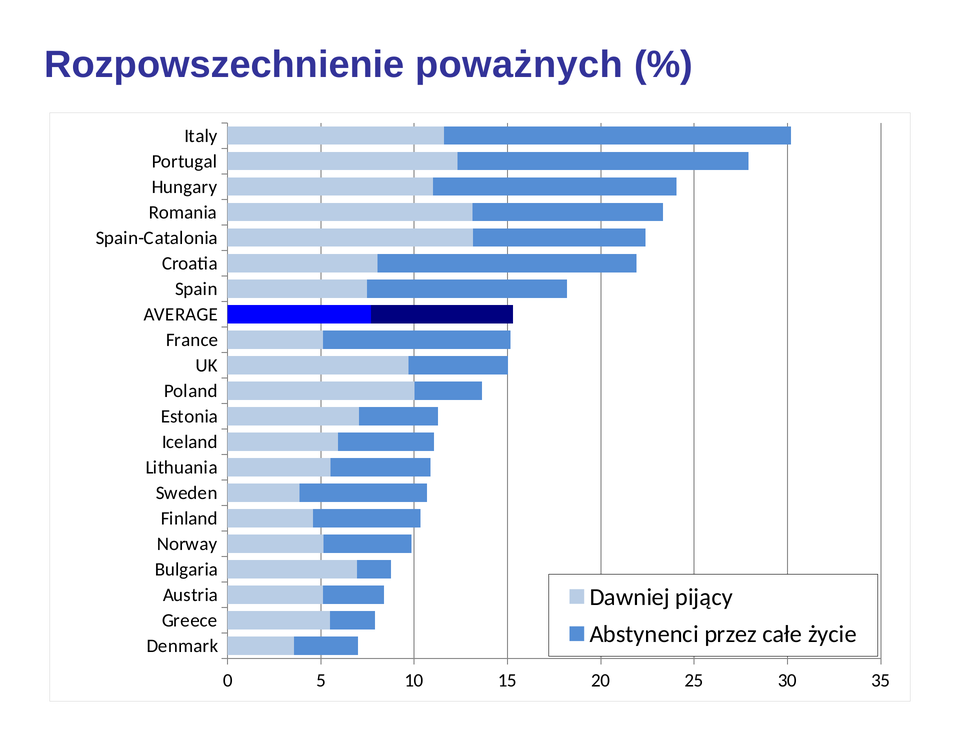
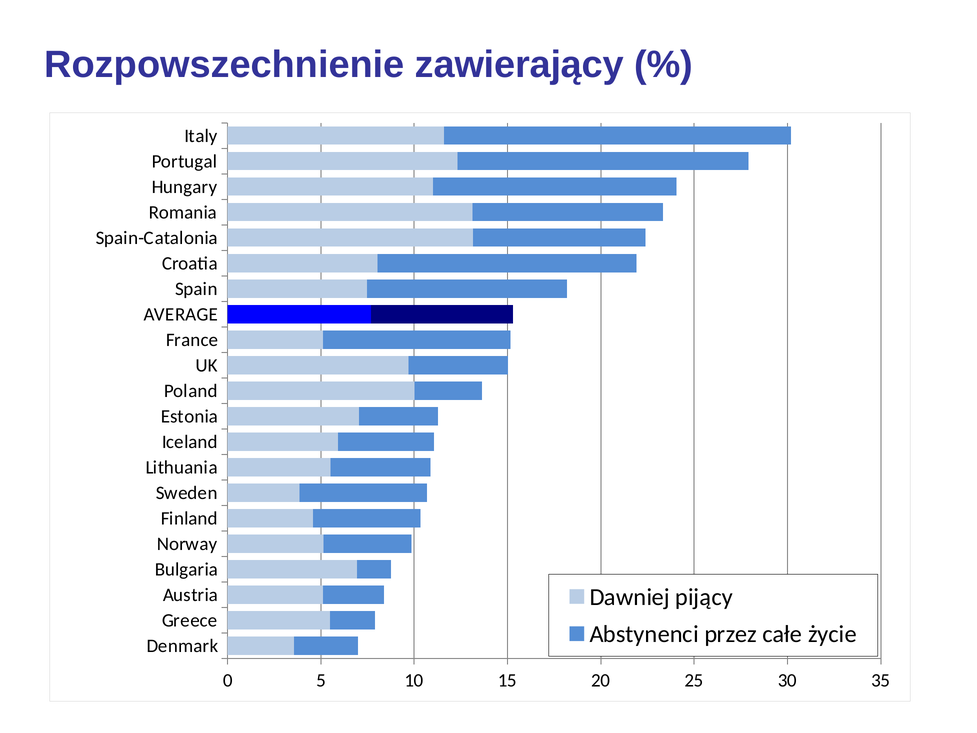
poważnych: poważnych -> zawierający
